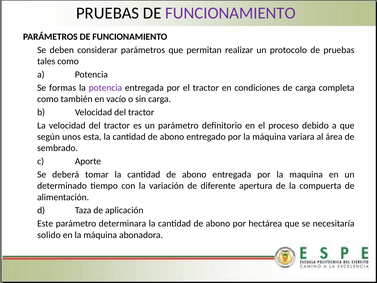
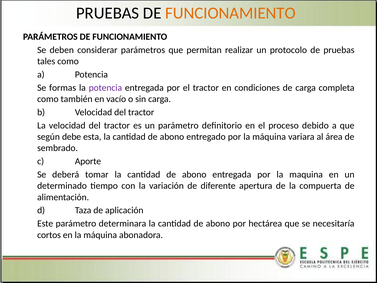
FUNCIONAMIENTO at (230, 13) colour: purple -> orange
unos: unos -> debe
solido: solido -> cortos
